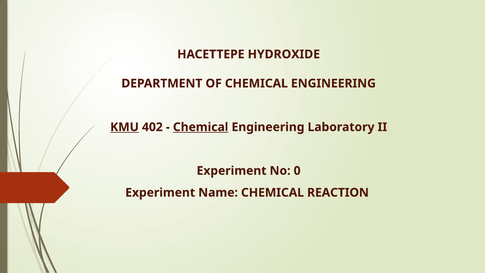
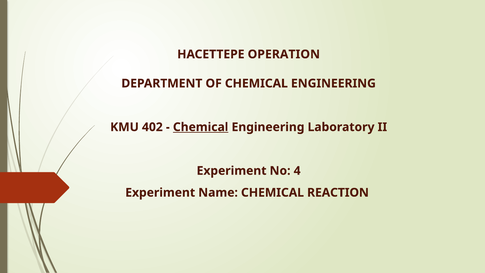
HYDROXIDE: HYDROXIDE -> OPERATION
KMU underline: present -> none
0: 0 -> 4
